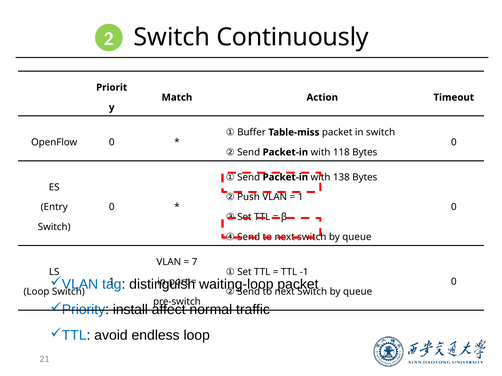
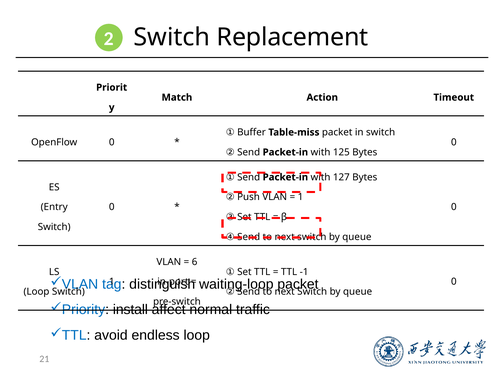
Continuously: Continuously -> Replacement
118: 118 -> 125
138: 138 -> 127
7: 7 -> 6
